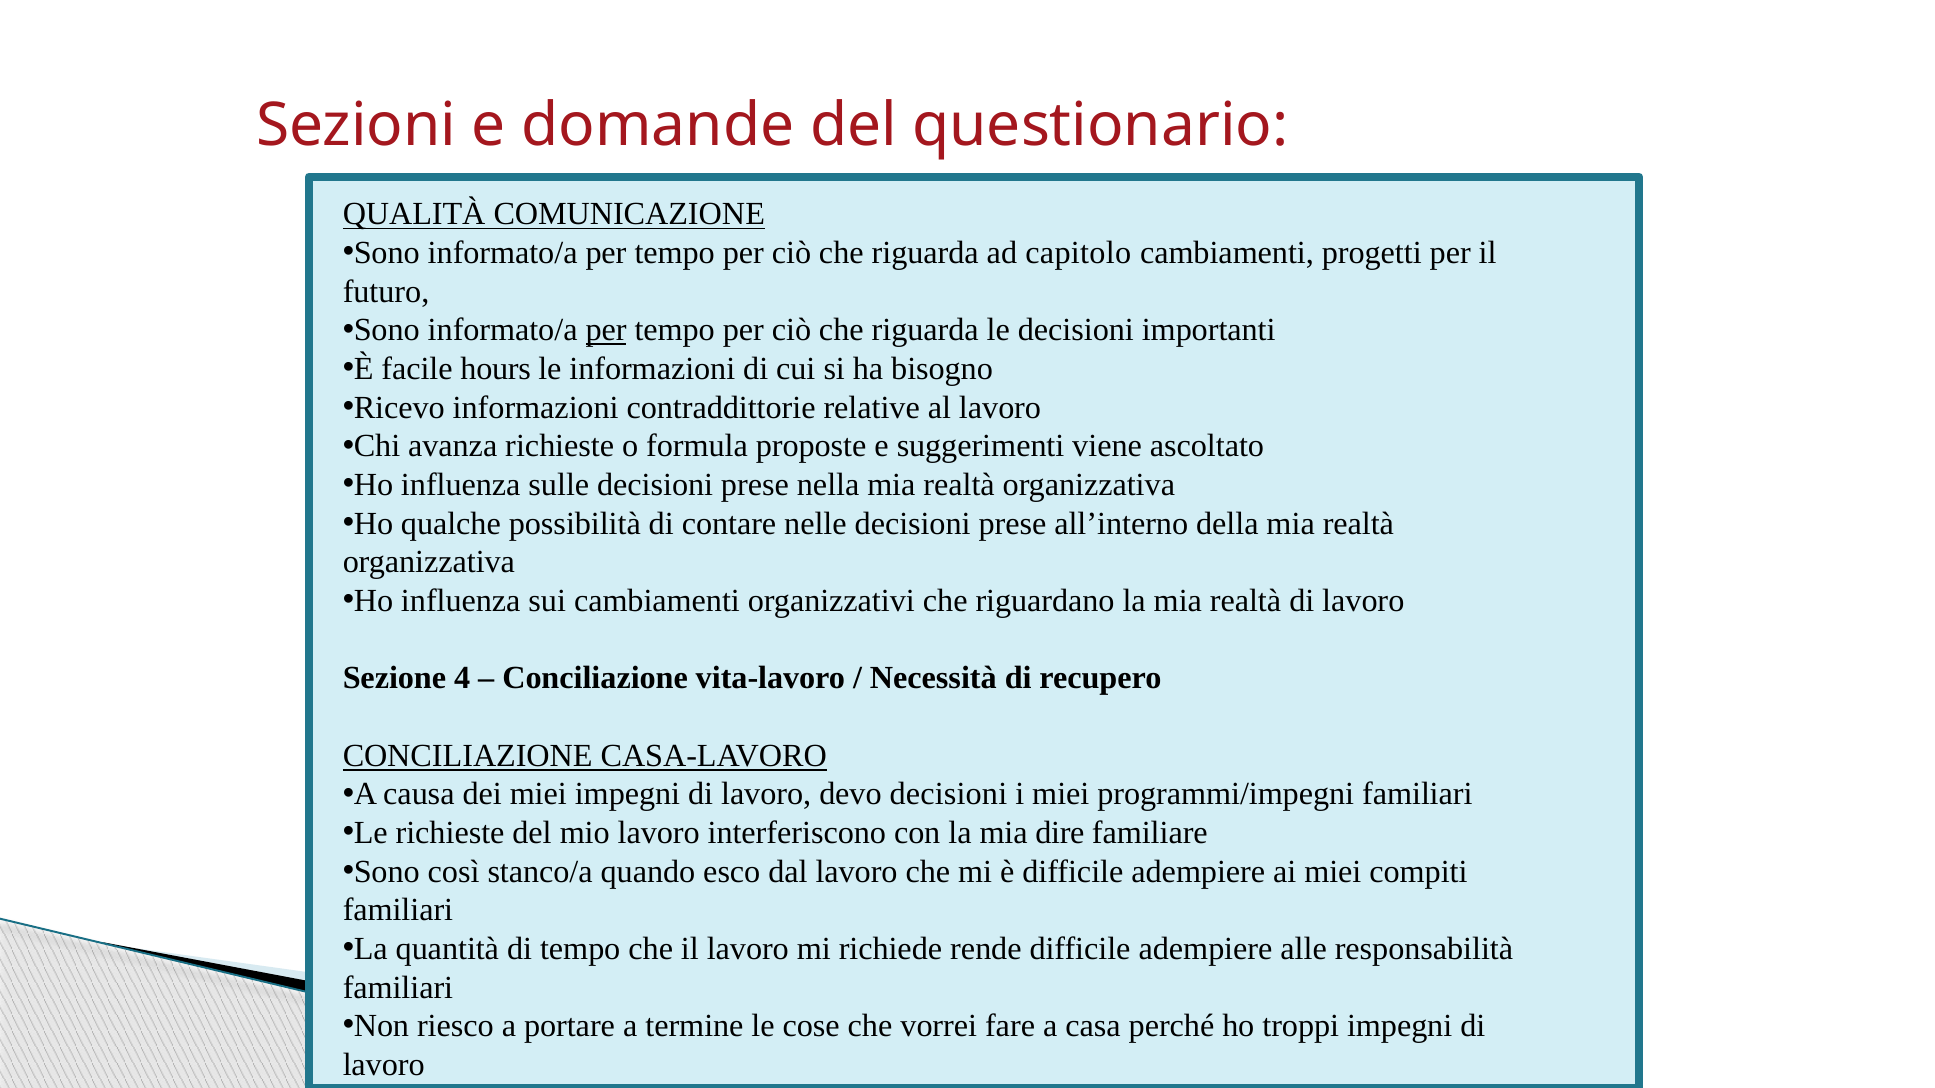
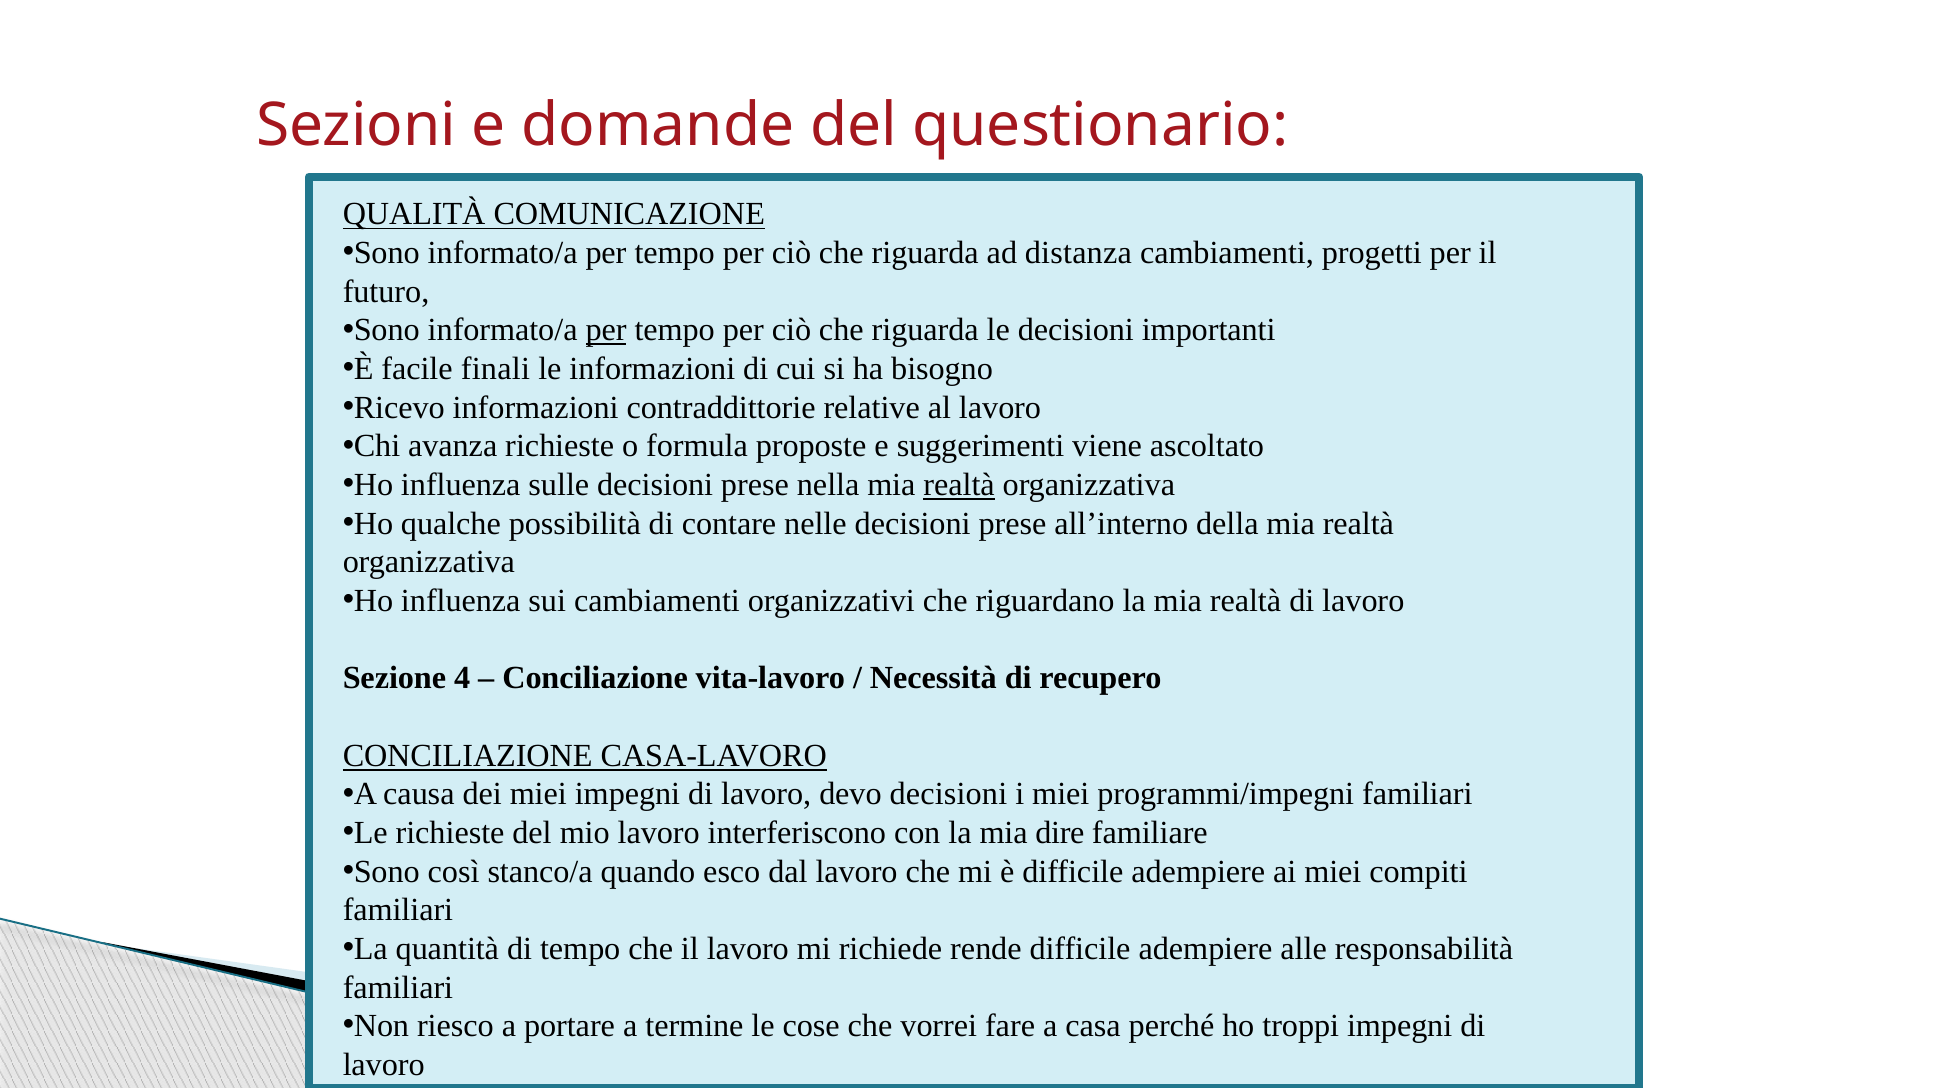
capitolo: capitolo -> distanza
hours: hours -> finali
realtà at (959, 485) underline: none -> present
